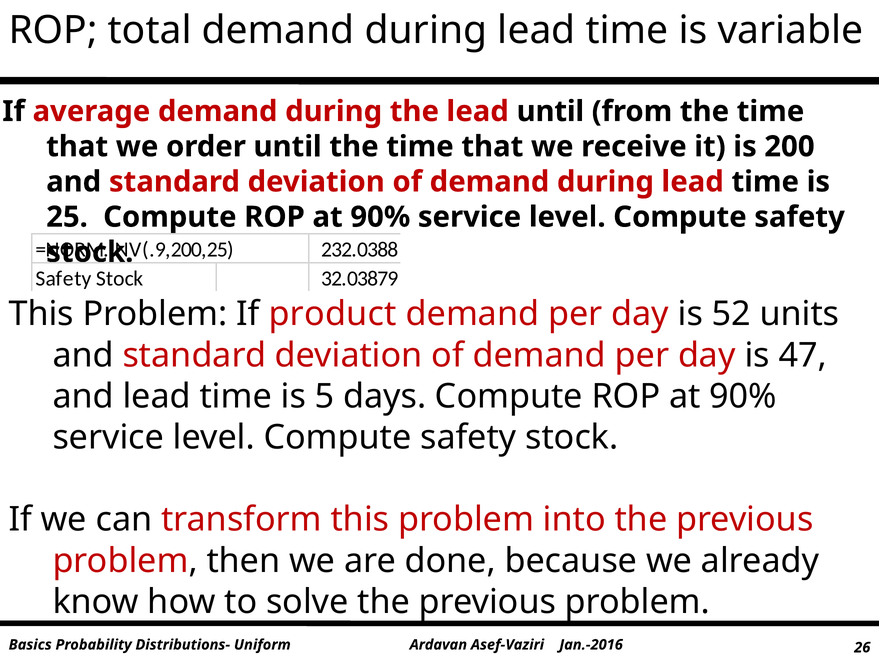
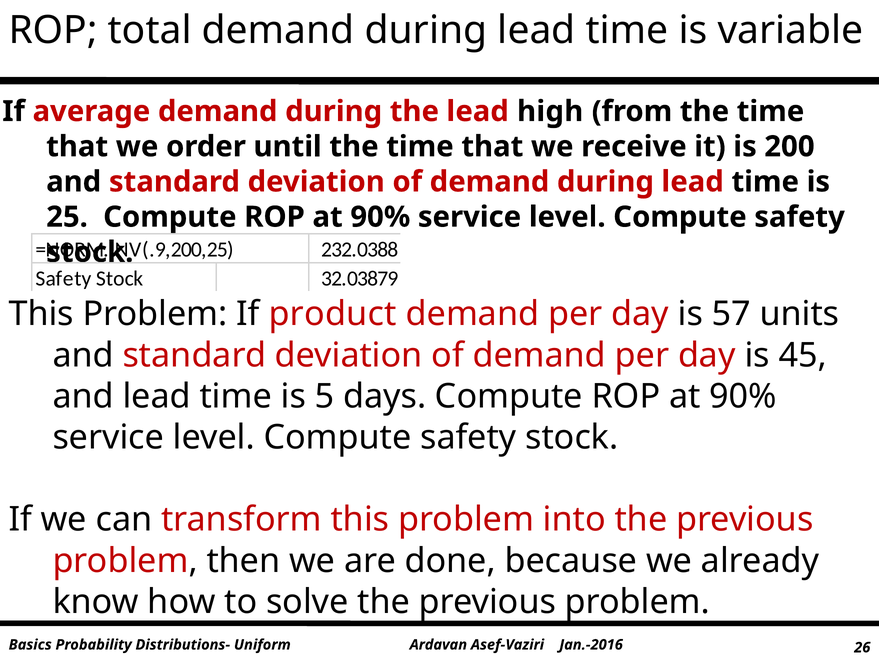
lead until: until -> high
52: 52 -> 57
47: 47 -> 45
